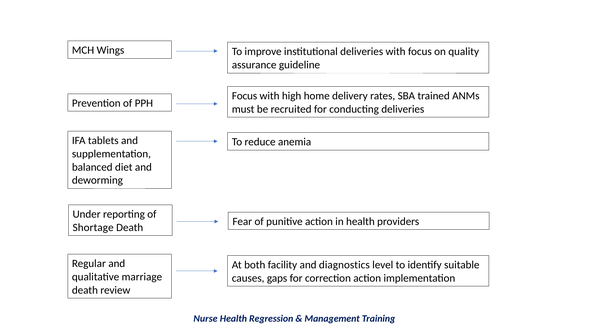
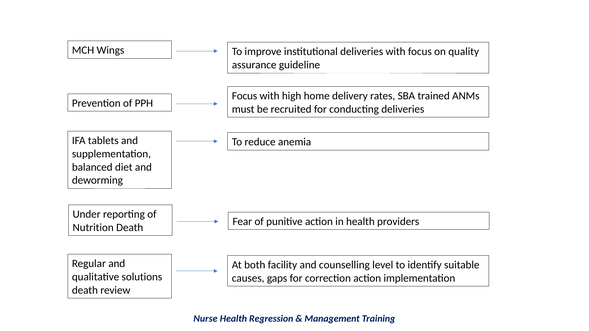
Shortage: Shortage -> Nutrition
diagnostics: diagnostics -> counselling
marriage: marriage -> solutions
